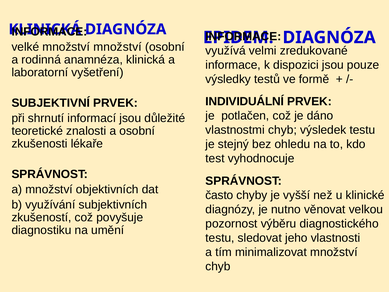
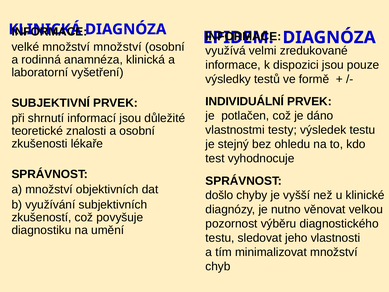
vlastnostmi chyb: chyb -> testy
často: často -> došlo
